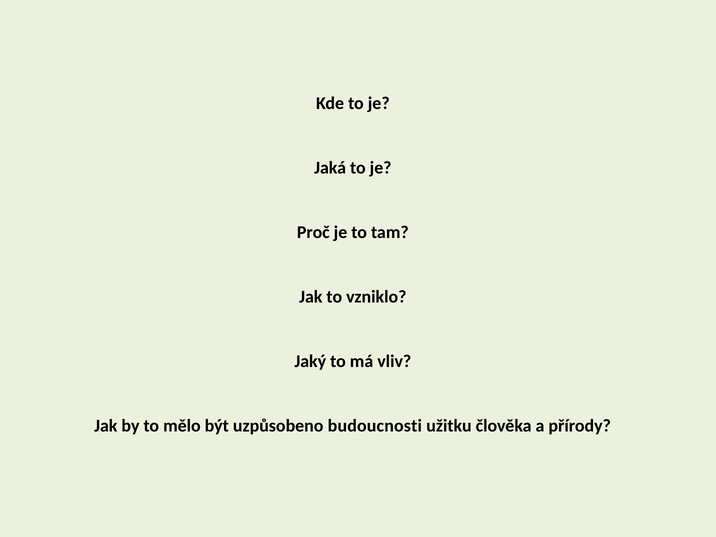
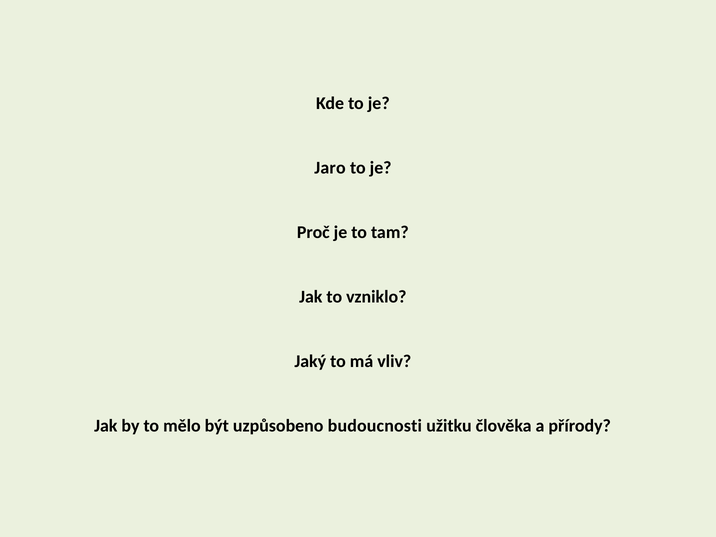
Jaká: Jaká -> Jaro
